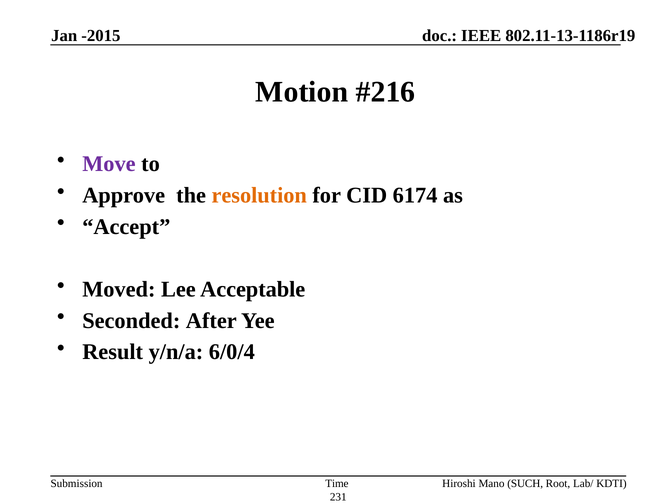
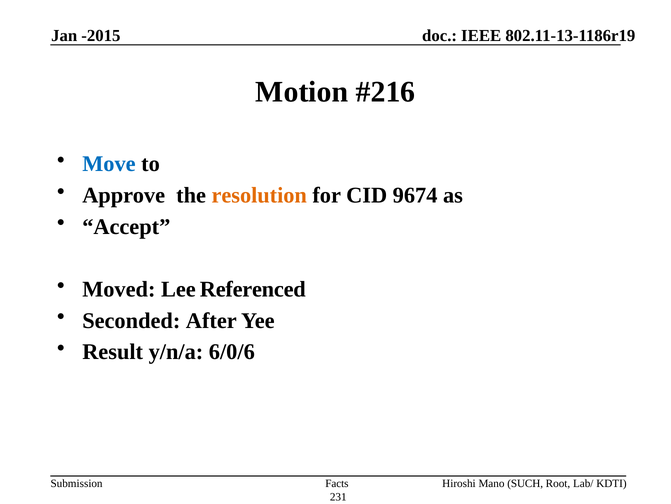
Move colour: purple -> blue
6174: 6174 -> 9674
Acceptable: Acceptable -> Referenced
6/0/4: 6/0/4 -> 6/0/6
Time: Time -> Facts
